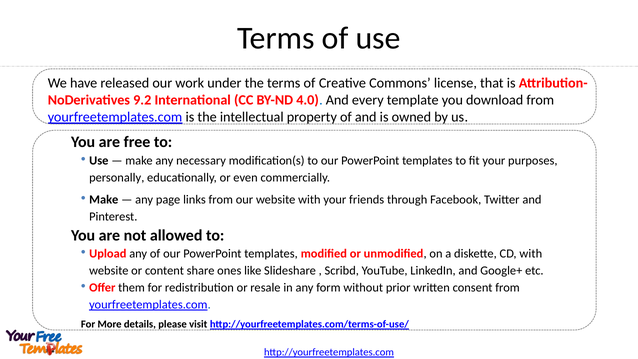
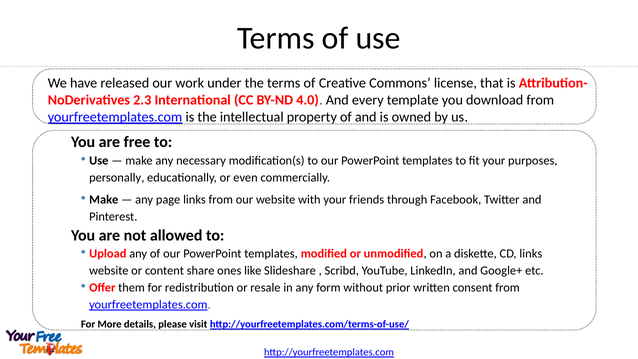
9.2: 9.2 -> 2.3
CD with: with -> links
